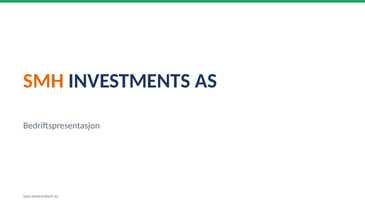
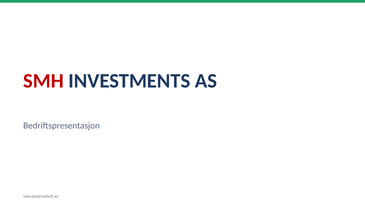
SMH at (44, 81) colour: orange -> red
